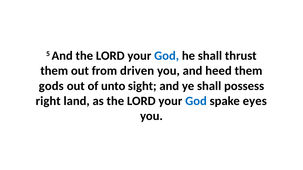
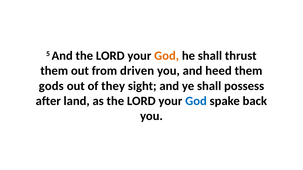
God at (167, 56) colour: blue -> orange
unto: unto -> they
right: right -> after
eyes: eyes -> back
